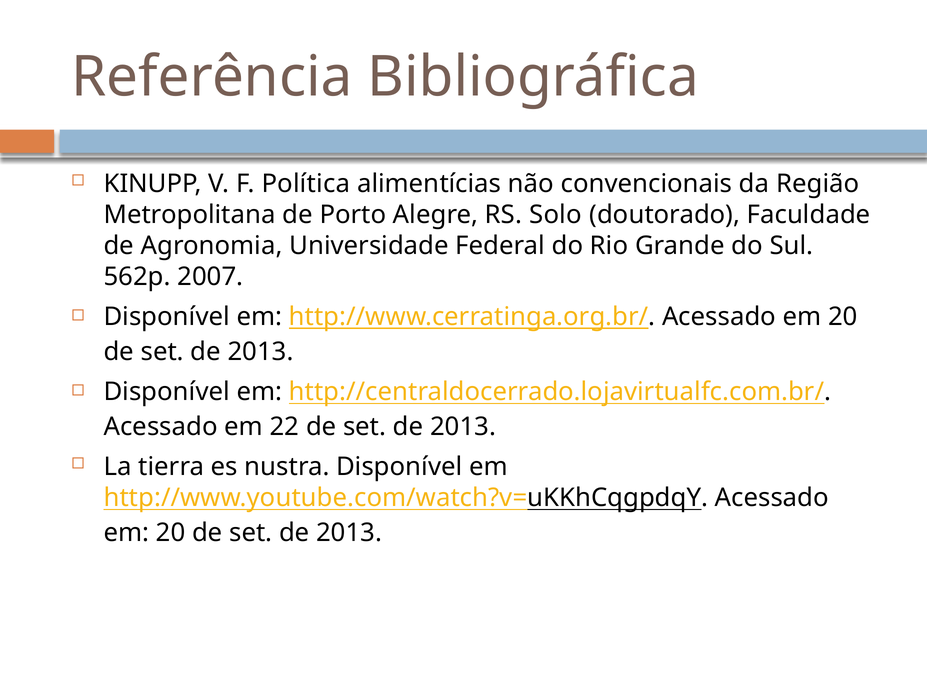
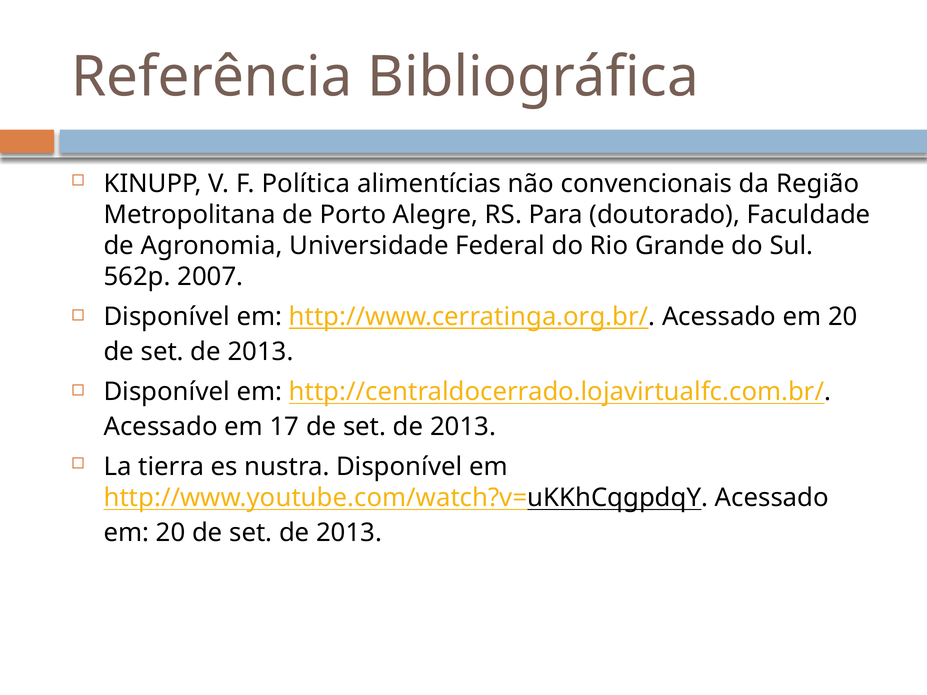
Solo: Solo -> Para
22: 22 -> 17
